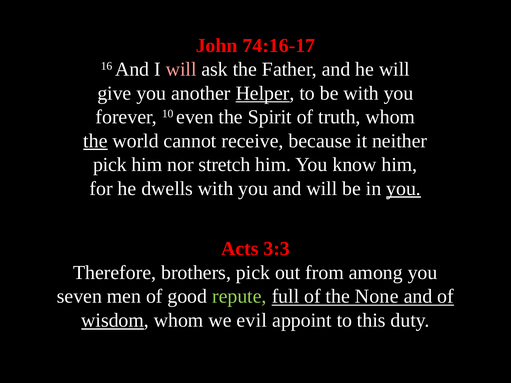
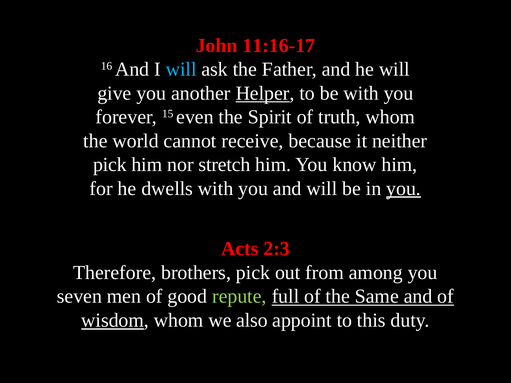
74:16-17: 74:16-17 -> 11:16-17
will at (181, 69) colour: pink -> light blue
10: 10 -> 15
the at (95, 141) underline: present -> none
3:3: 3:3 -> 2:3
None: None -> Same
evil: evil -> also
